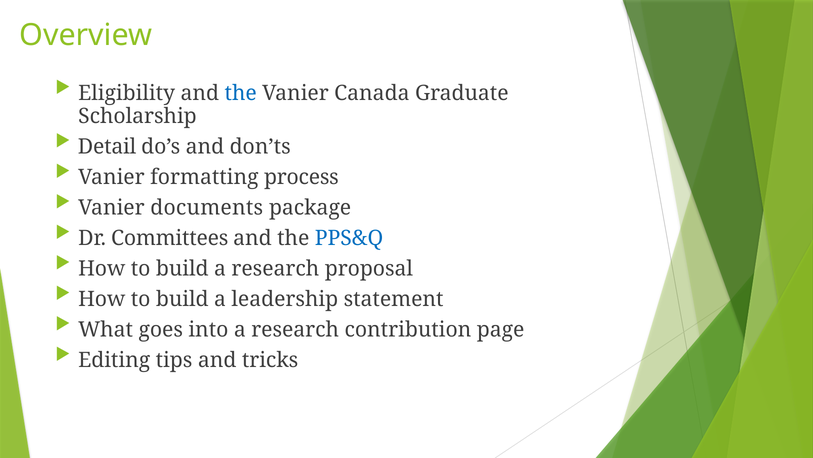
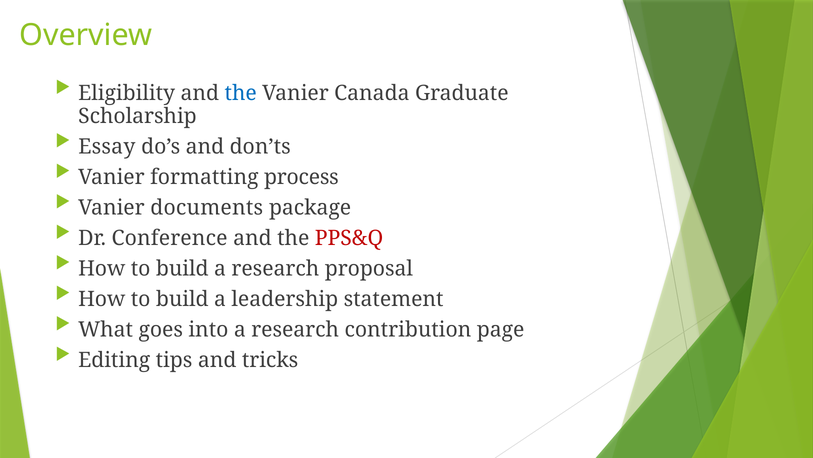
Detail: Detail -> Essay
Committees: Committees -> Conference
PPS&Q colour: blue -> red
